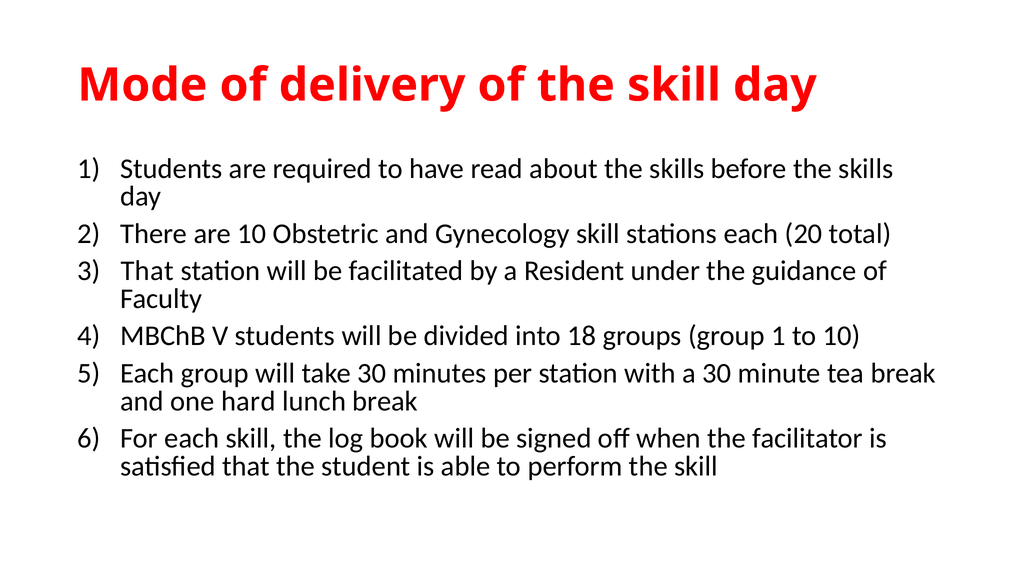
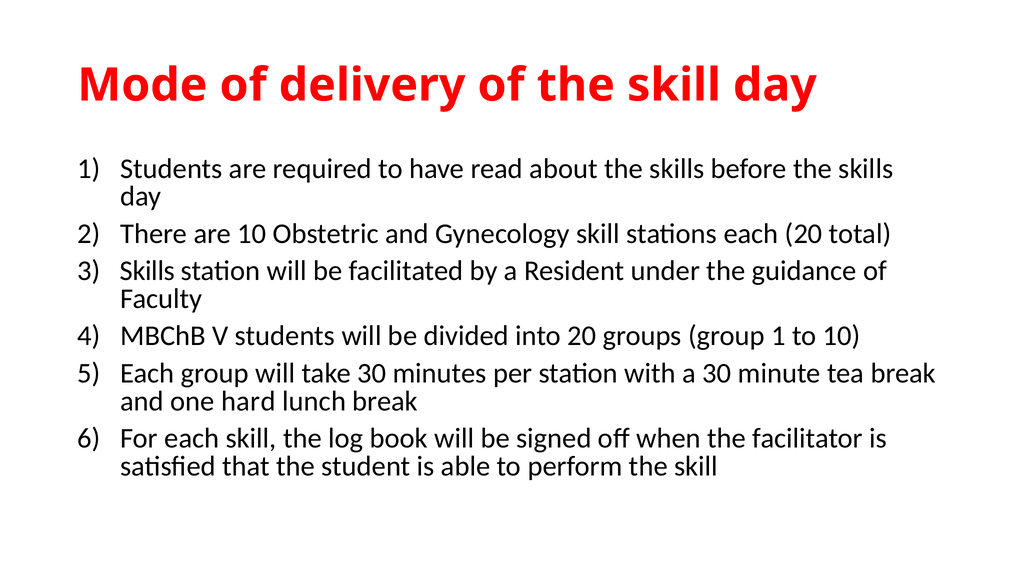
That at (147, 271): That -> Skills
into 18: 18 -> 20
